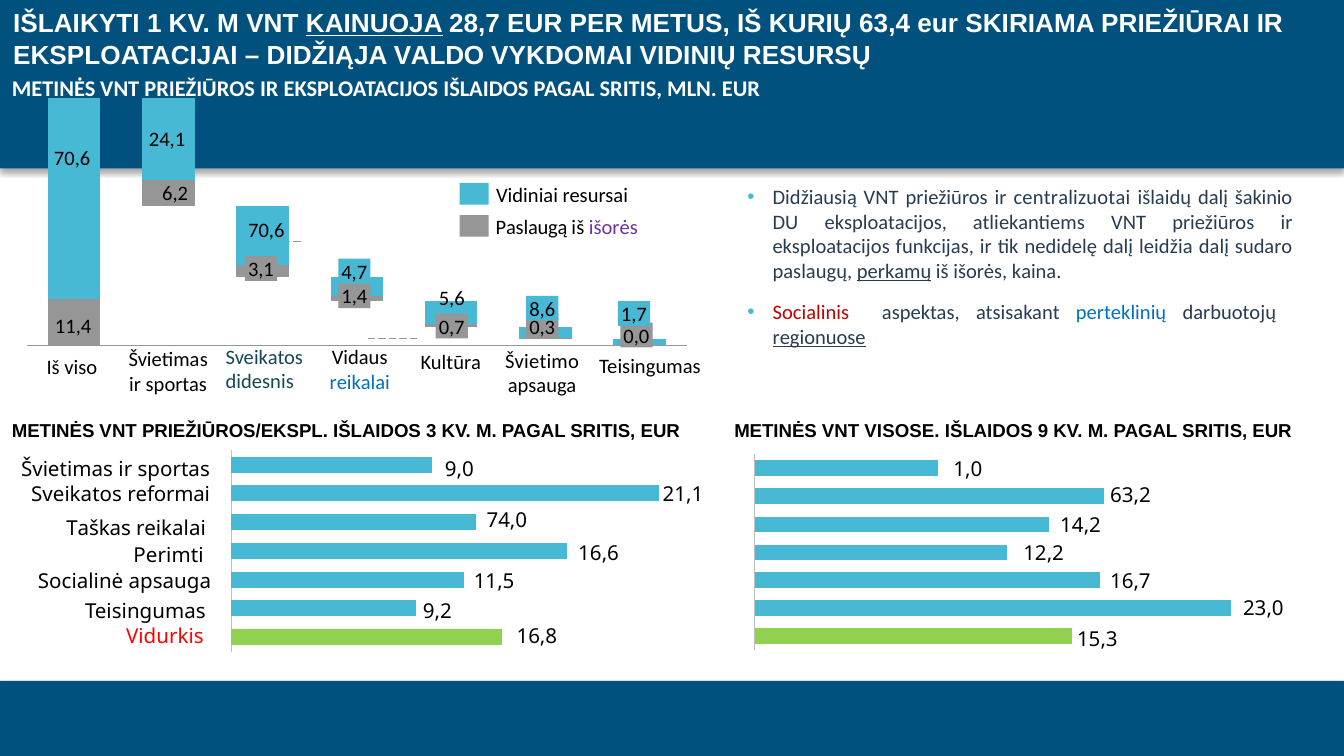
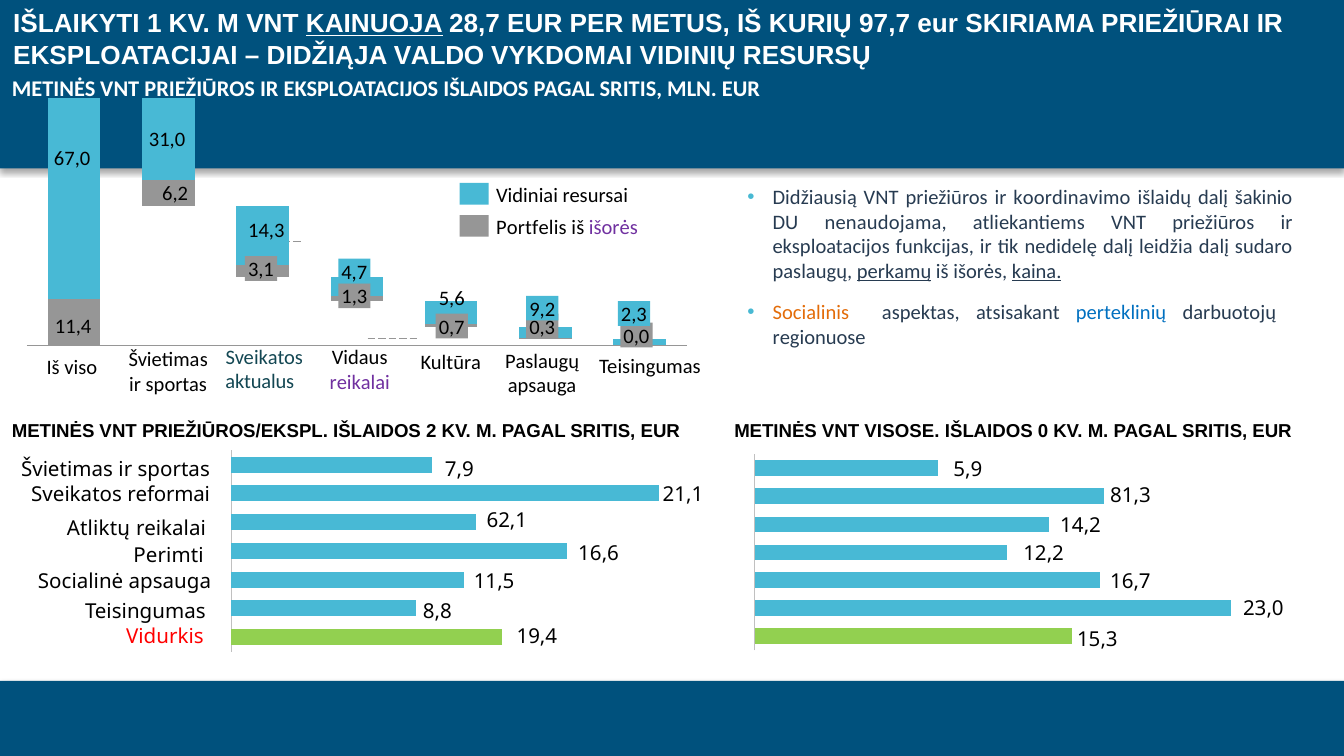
63,4: 63,4 -> 97,7
24,1: 24,1 -> 31,0
70,6 at (72, 158): 70,6 -> 67,0
centralizuotai: centralizuotai -> koordinavimo
DU eksploatacijos: eksploatacijos -> nenaudojama
Paslaugą: Paslaugą -> Portfelis
70,6 at (266, 231): 70,6 -> 14,3
kaina underline: none -> present
1,4: 1,4 -> 1,3
8,6: 8,6 -> 9,2
Socialinis colour: red -> orange
1,7: 1,7 -> 2,3
regionuose underline: present -> none
Švietimo at (542, 361): Švietimo -> Paslaugų
didesnis: didesnis -> aktualus
reikalai at (360, 383) colour: blue -> purple
3: 3 -> 2
9: 9 -> 0
9,0: 9,0 -> 7,9
1,0: 1,0 -> 5,9
63,2: 63,2 -> 81,3
74,0: 74,0 -> 62,1
Taškas: Taškas -> Atliktų
9,2: 9,2 -> 8,8
16,8: 16,8 -> 19,4
